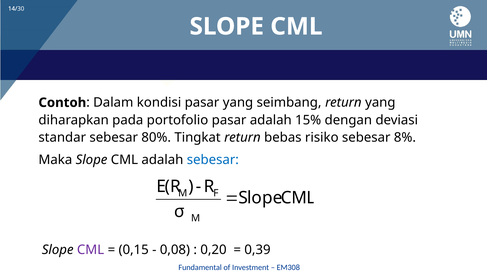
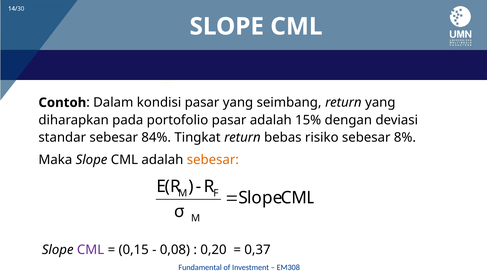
80%: 80% -> 84%
sebesar at (213, 160) colour: blue -> orange
0,39: 0,39 -> 0,37
